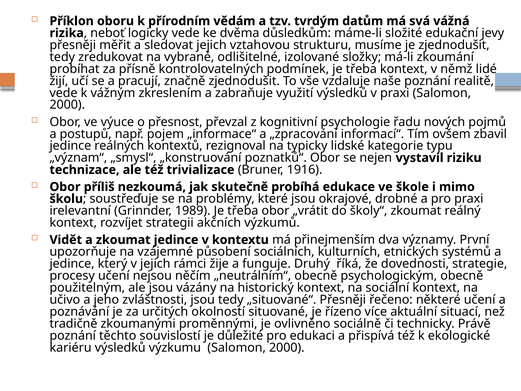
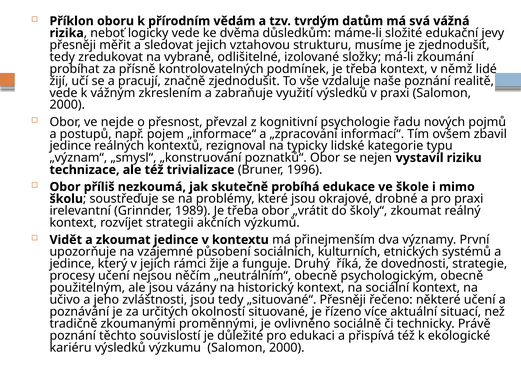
výuce: výuce -> nejde
1916: 1916 -> 1996
